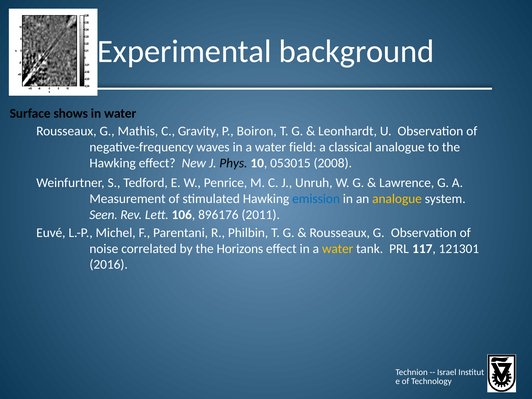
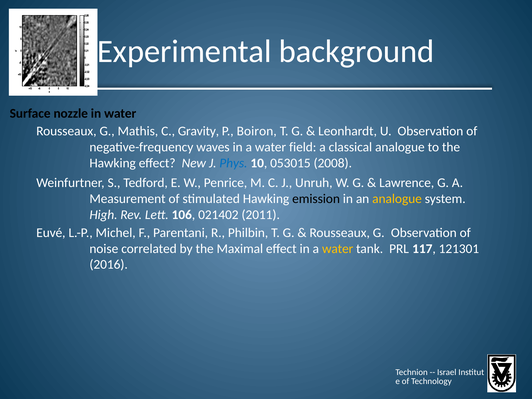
shows: shows -> nozzle
Phys colour: black -> blue
emission colour: blue -> black
Seen: Seen -> High
896176: 896176 -> 021402
Horizons: Horizons -> Maximal
